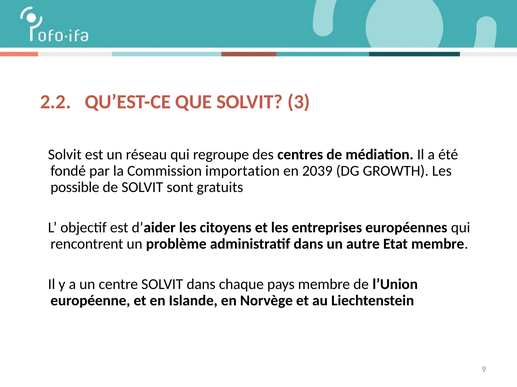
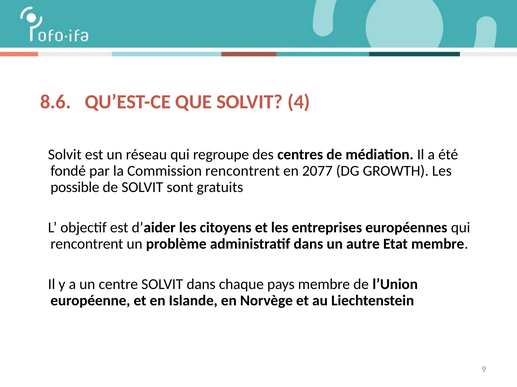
2.2: 2.2 -> 8.6
3: 3 -> 4
Commission importation: importation -> rencontrent
2039: 2039 -> 2077
